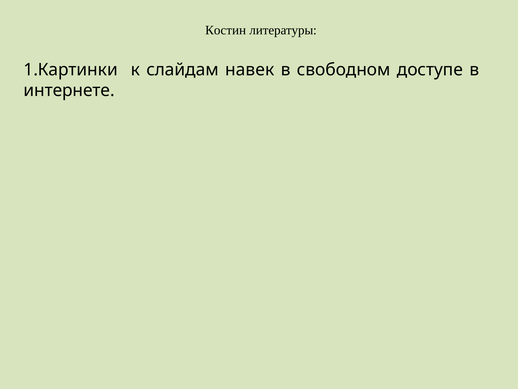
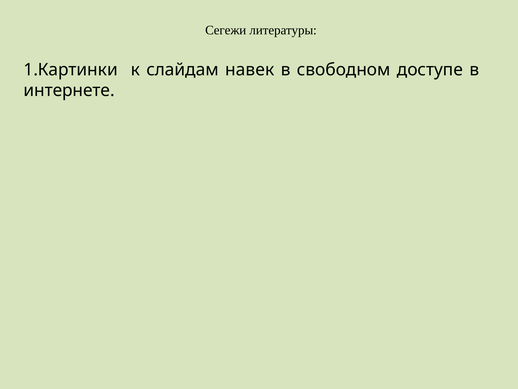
Костин: Костин -> Сегежи
